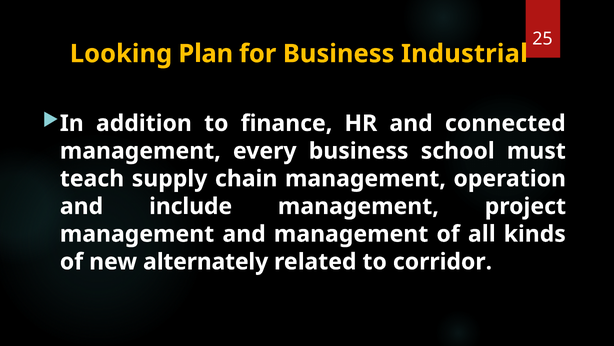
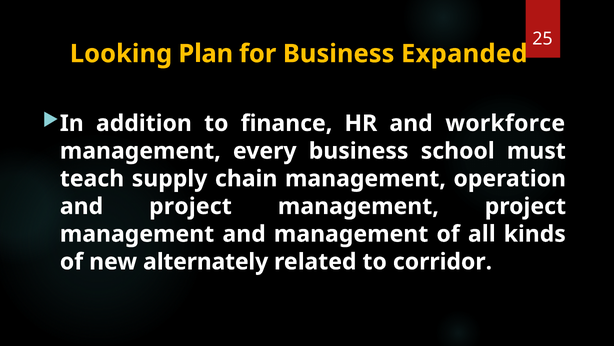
Industrial: Industrial -> Expanded
connected: connected -> workforce
and include: include -> project
